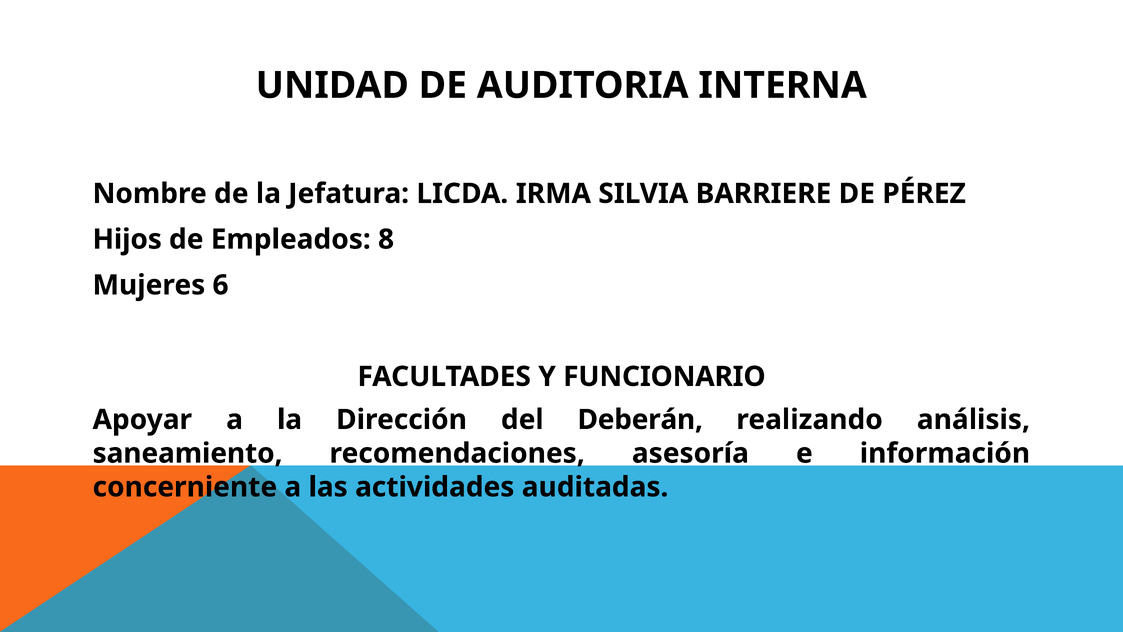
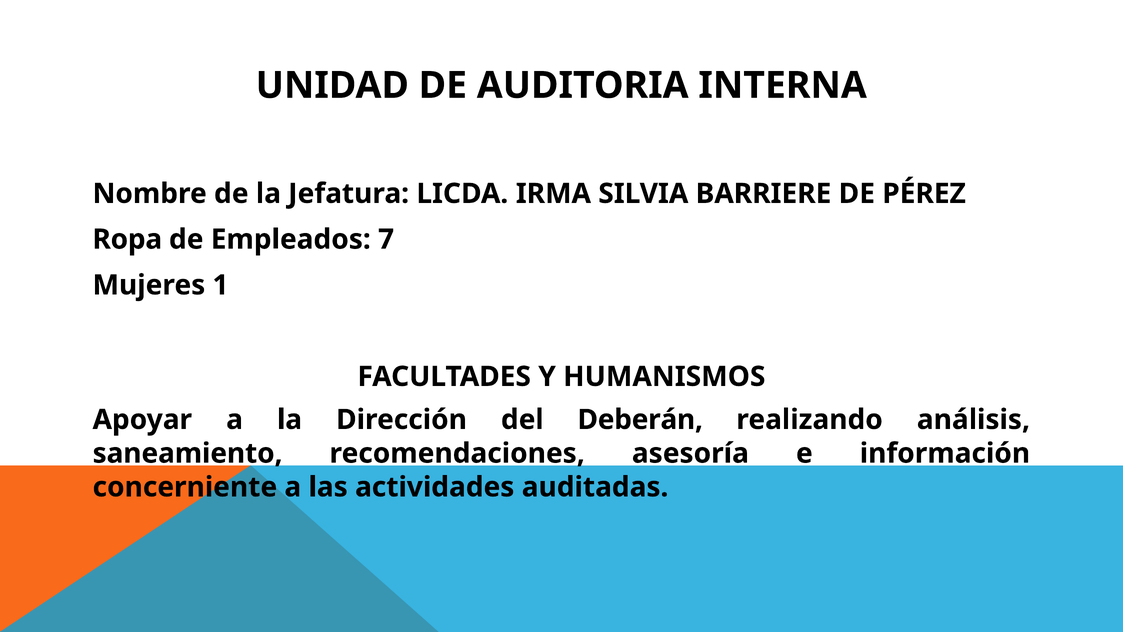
Hijos: Hijos -> Ropa
8: 8 -> 7
6: 6 -> 1
FUNCIONARIO: FUNCIONARIO -> HUMANISMOS
